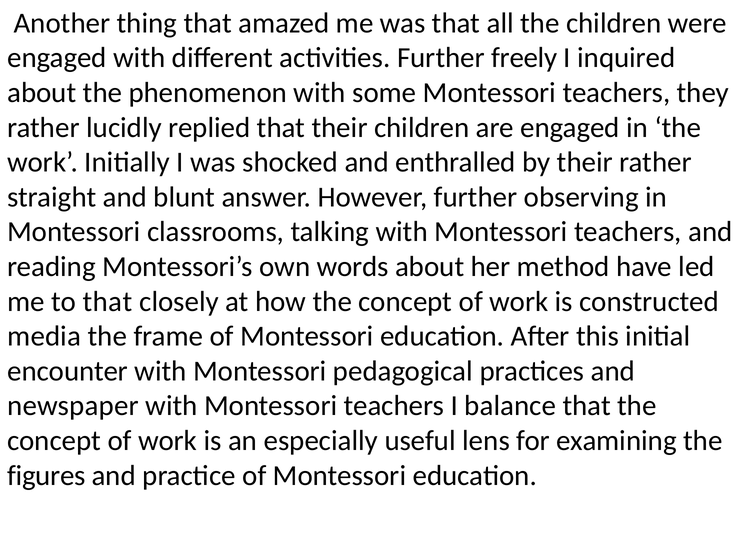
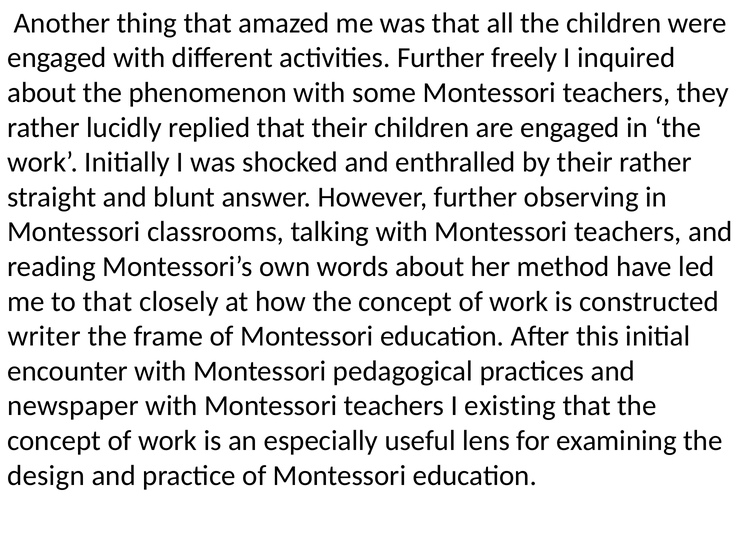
media: media -> writer
balance: balance -> existing
figures: figures -> design
